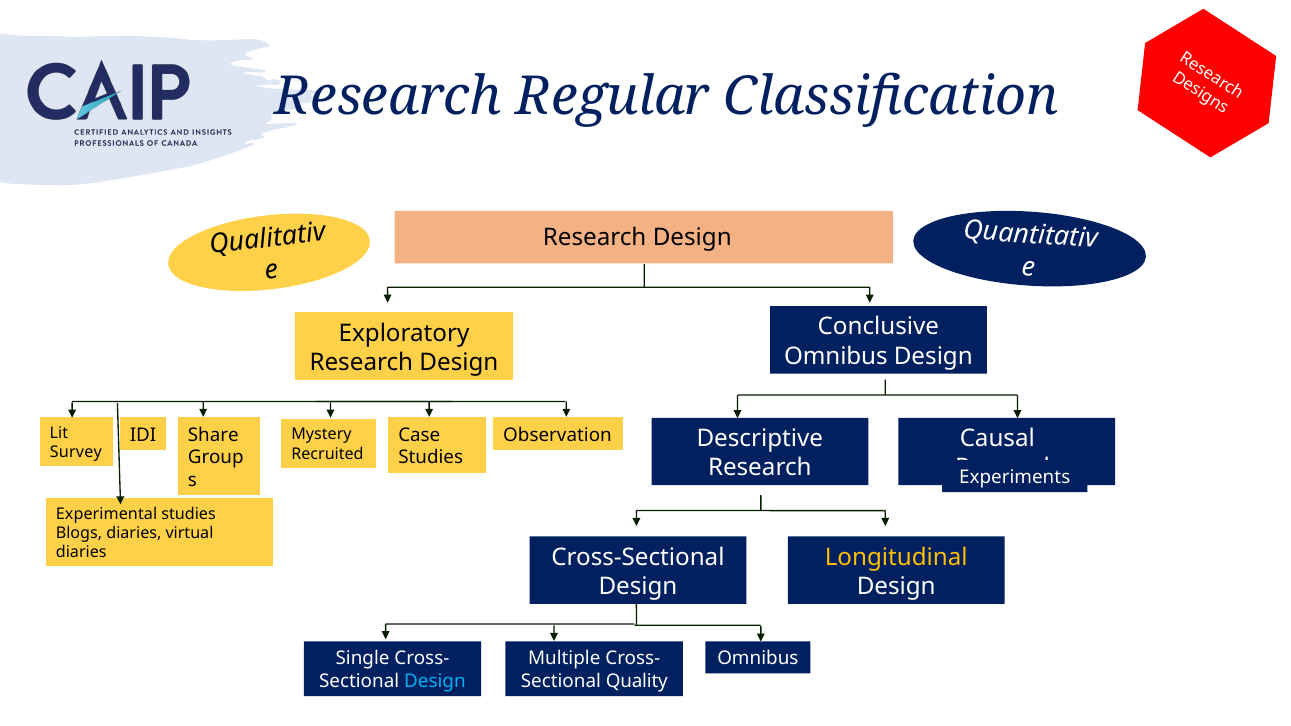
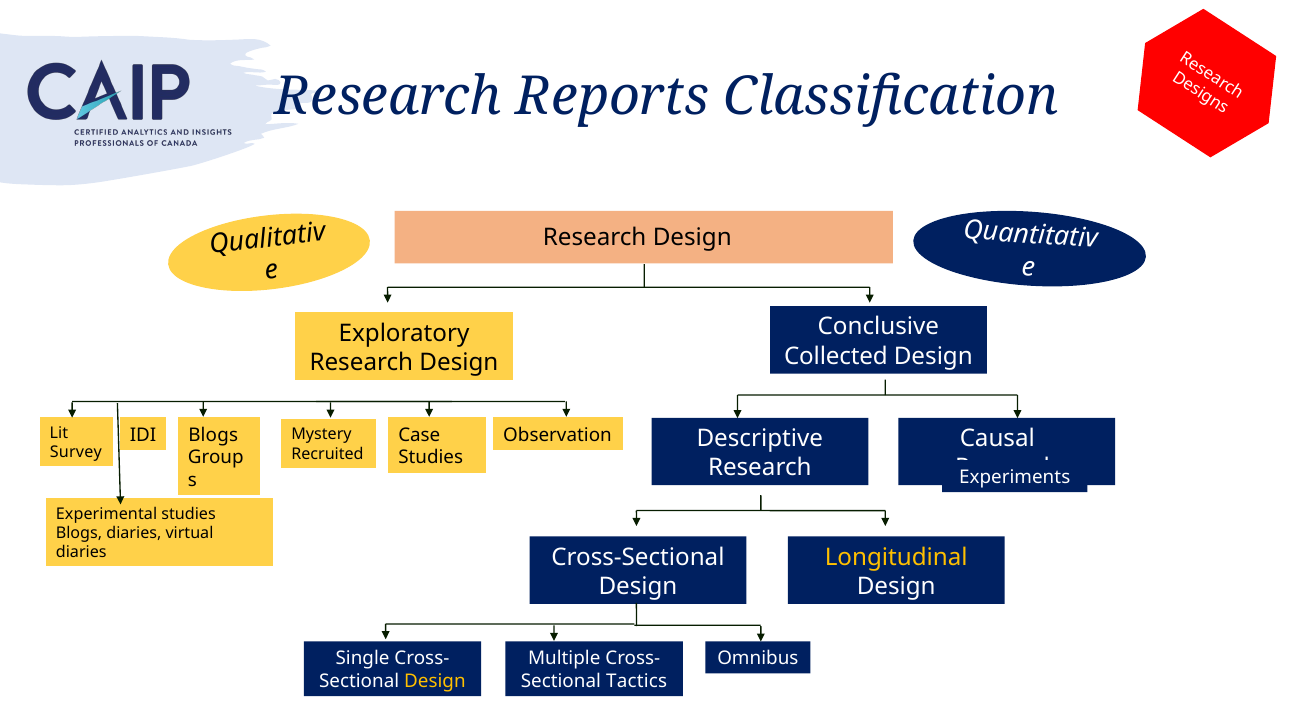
Regular: Regular -> Reports
Omnibus at (836, 356): Omnibus -> Collected
IDI Share: Share -> Blogs
Design at (435, 682) colour: light blue -> yellow
Quality: Quality -> Tactics
